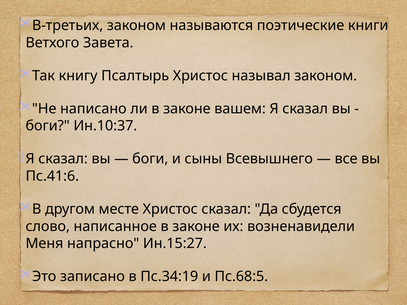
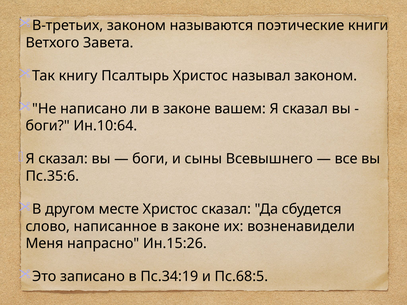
Ин.10:37: Ин.10:37 -> Ин.10:64
Пс.41:6: Пс.41:6 -> Пс.35:6
Ин.15:27: Ин.15:27 -> Ин.15:26
